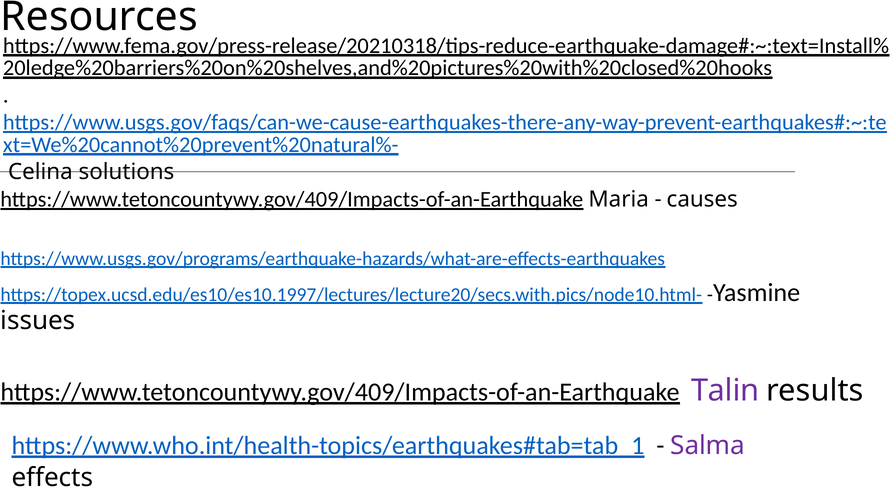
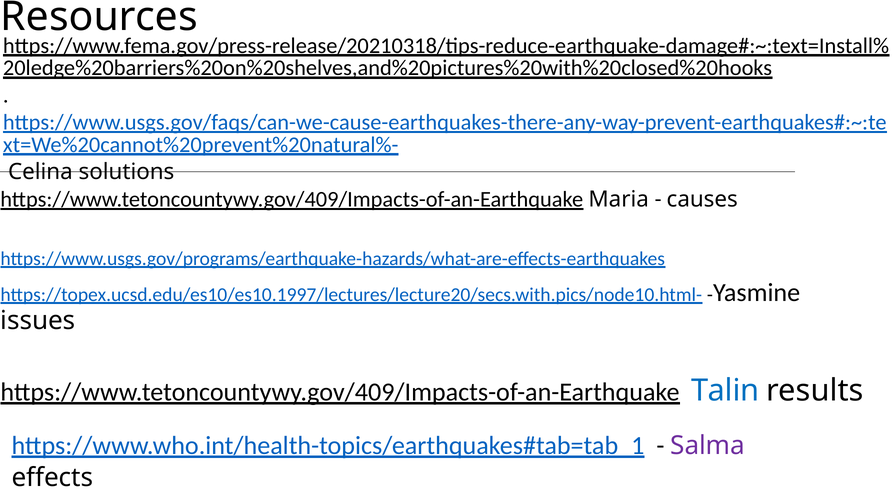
Talin colour: purple -> blue
